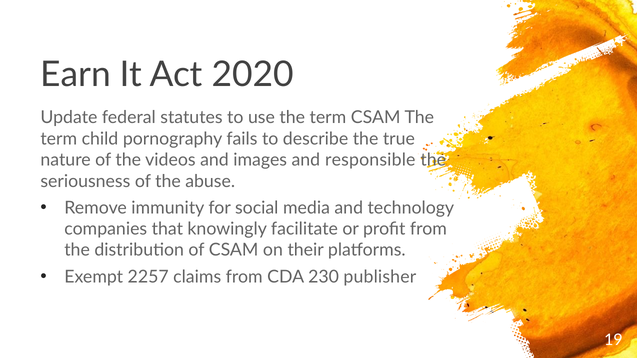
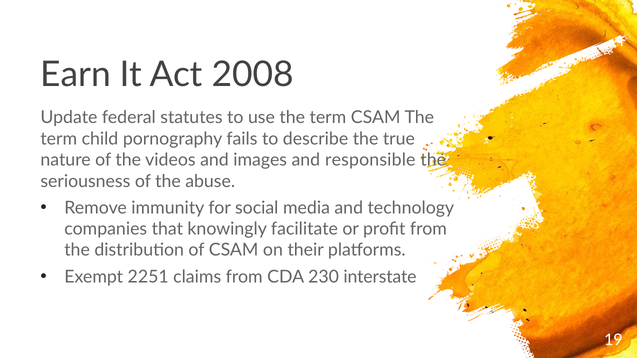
2020: 2020 -> 2008
2257: 2257 -> 2251
publisher: publisher -> interstate
